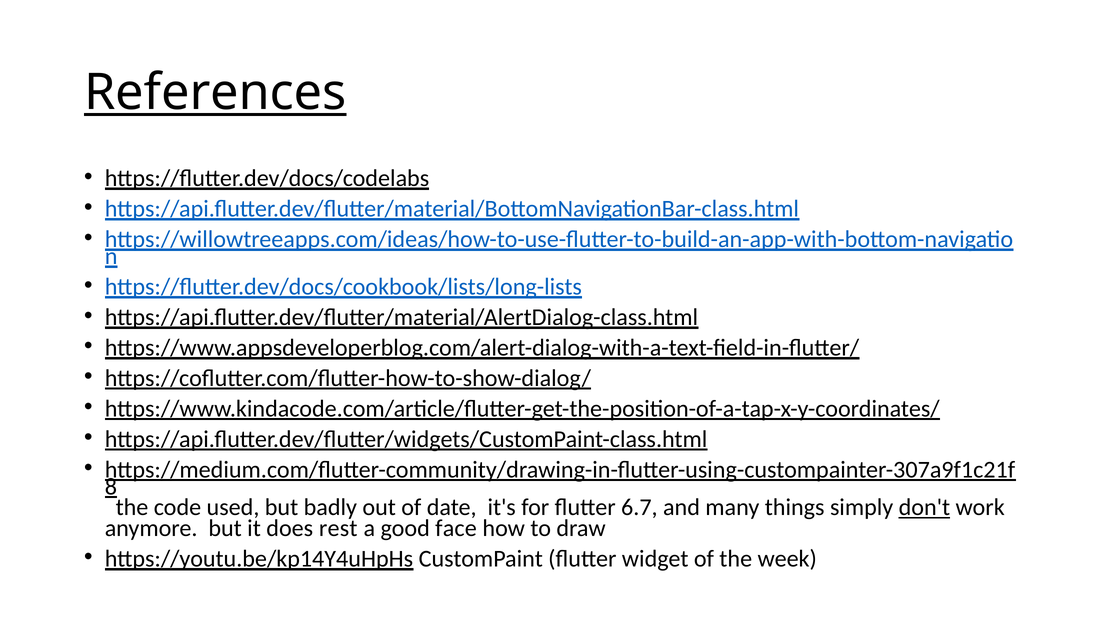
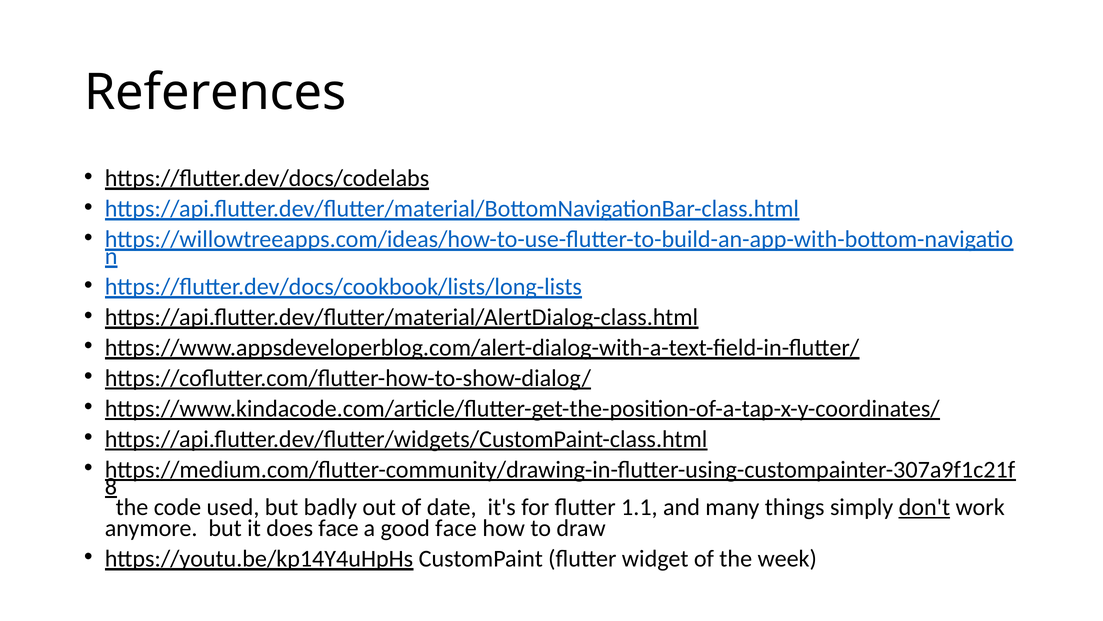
References underline: present -> none
6.7: 6.7 -> 1.1
does rest: rest -> face
